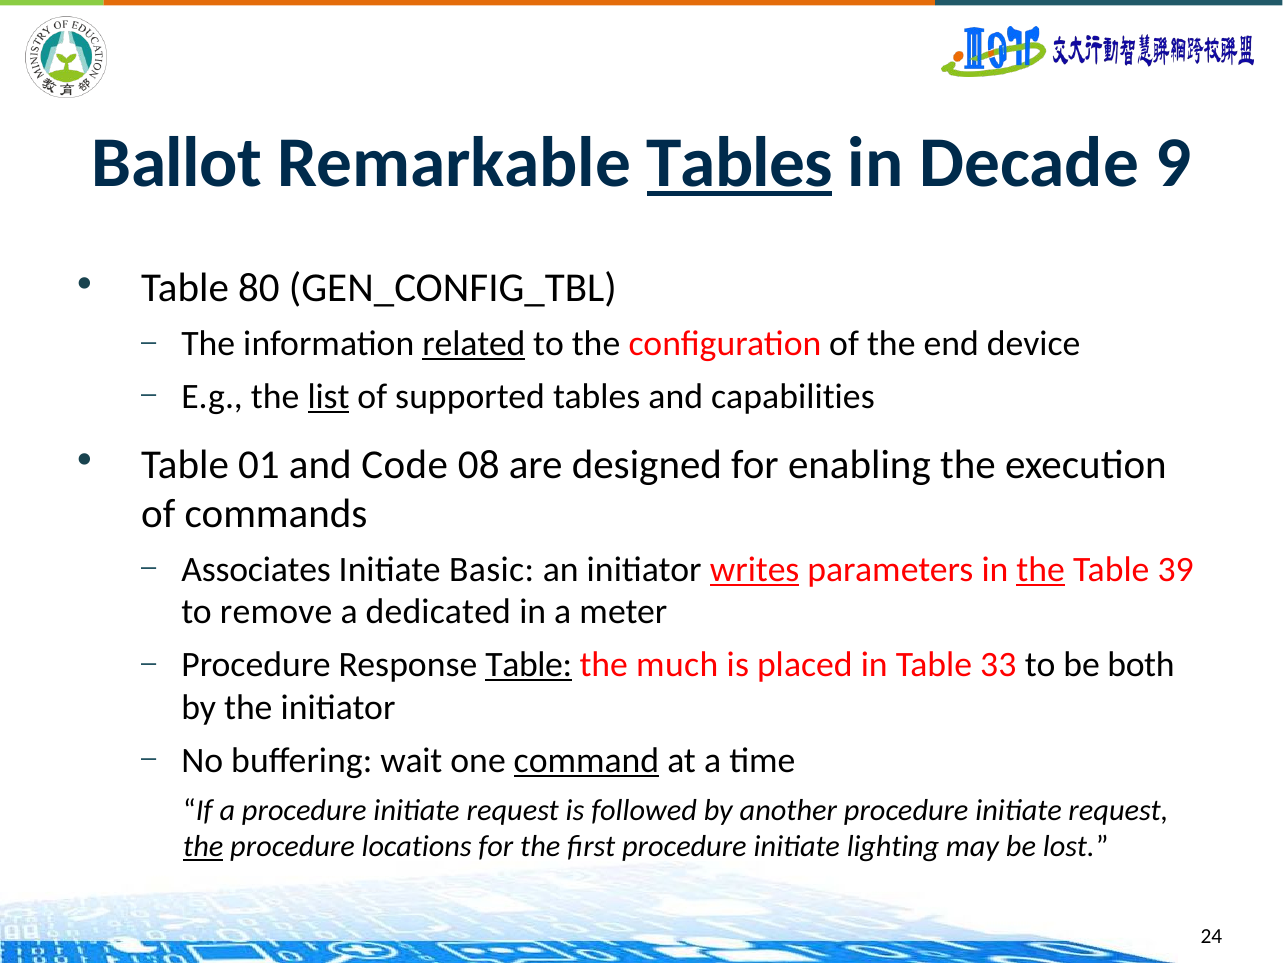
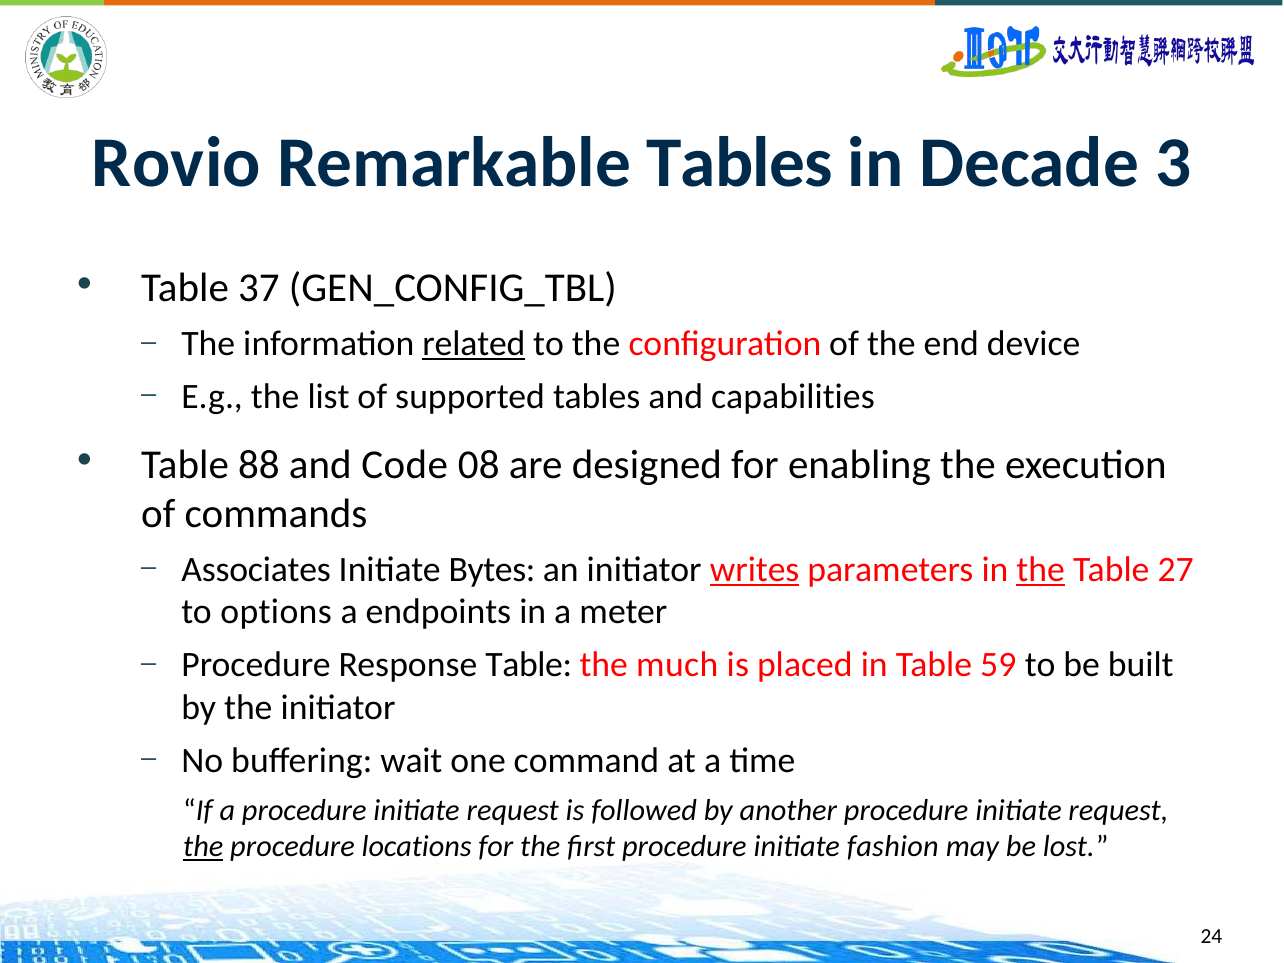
Ballot: Ballot -> Rovio
Tables at (740, 163) underline: present -> none
9: 9 -> 3
80: 80 -> 37
list underline: present -> none
01: 01 -> 88
Basic: Basic -> Bytes
39: 39 -> 27
remove: remove -> options
dedicated: dedicated -> endpoints
Table at (529, 665) underline: present -> none
33: 33 -> 59
both: both -> built
command underline: present -> none
lighting: lighting -> fashion
